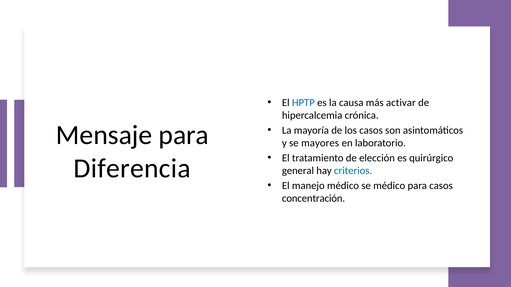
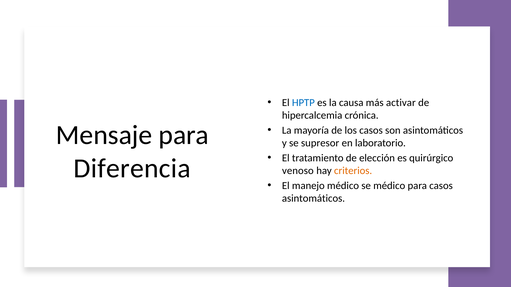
mayores: mayores -> supresor
general: general -> venoso
criterios colour: blue -> orange
concentración at (314, 199): concentración -> asintomáticos
